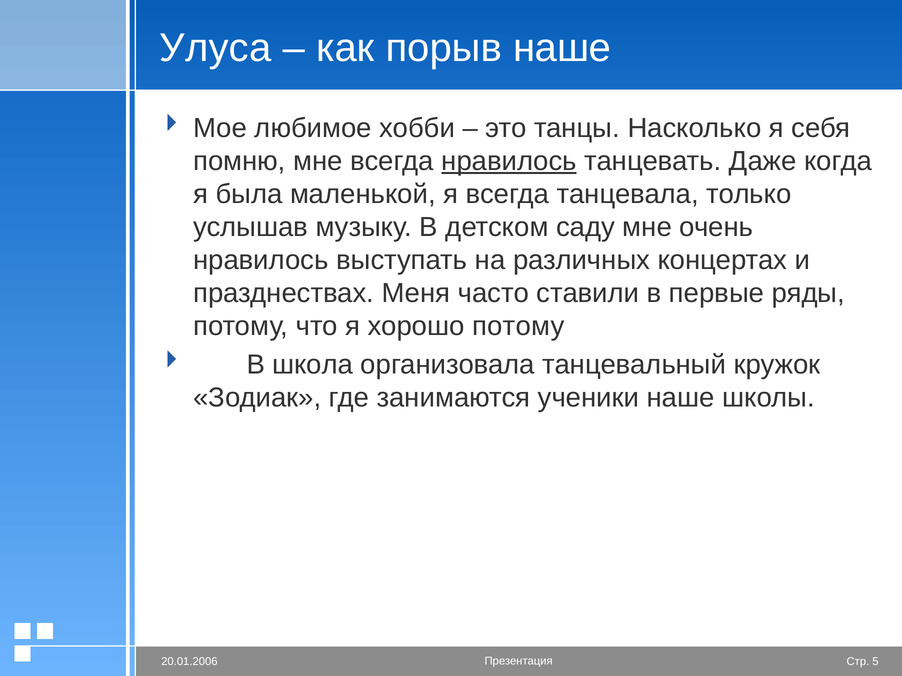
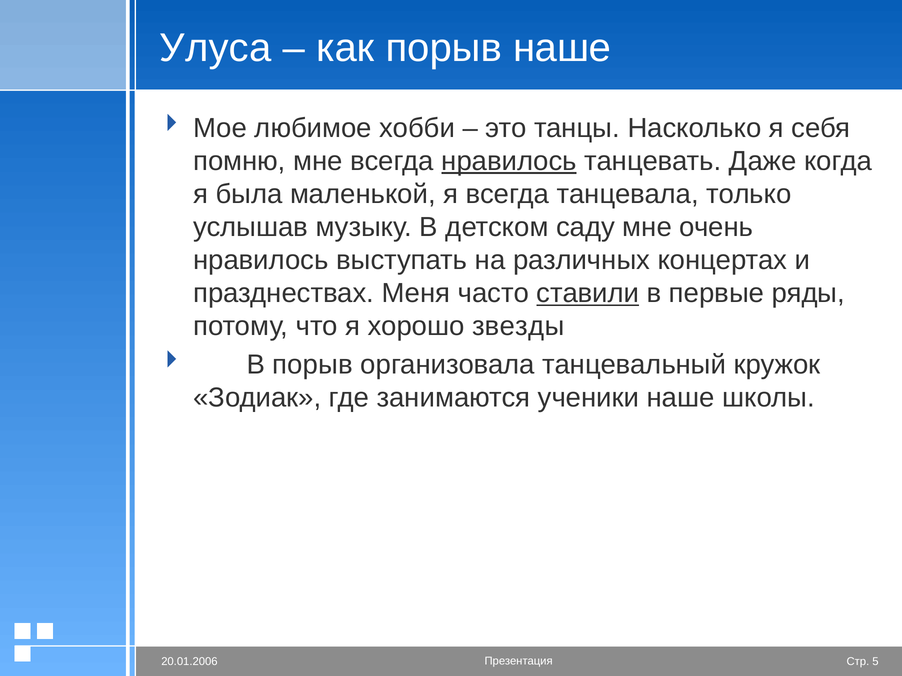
ставили underline: none -> present
хорошо потому: потому -> звезды
В школа: школа -> порыв
